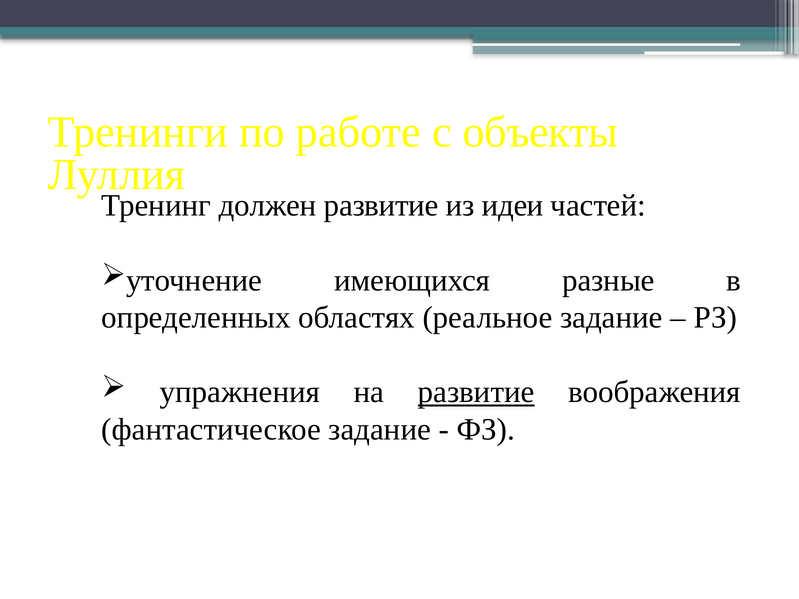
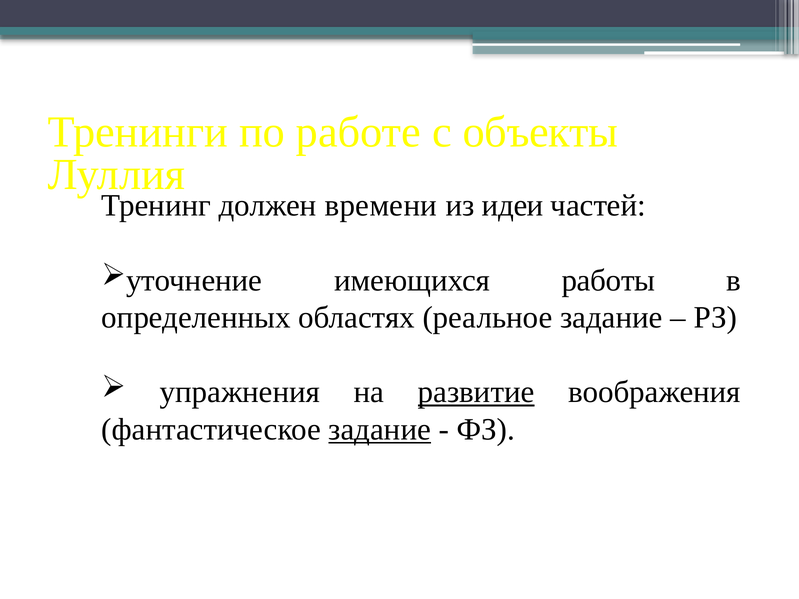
должен развитие: развитие -> времени
разные: разные -> работы
задание at (380, 430) underline: none -> present
